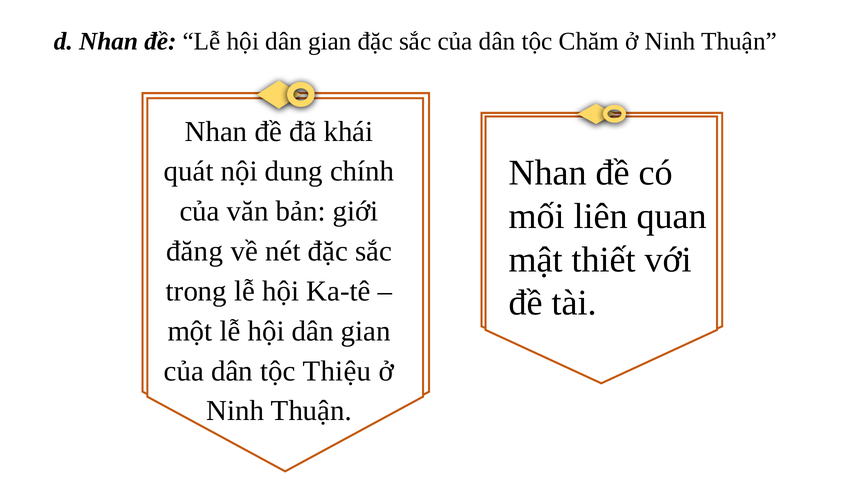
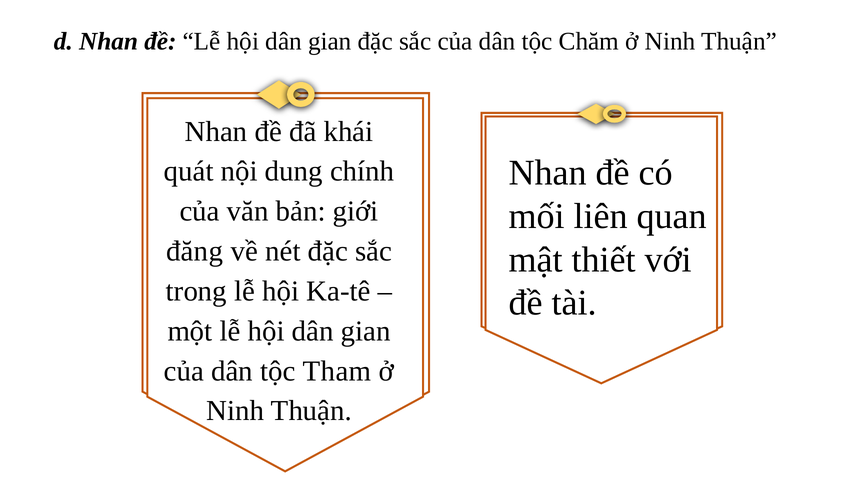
Thiệu: Thiệu -> Tham
